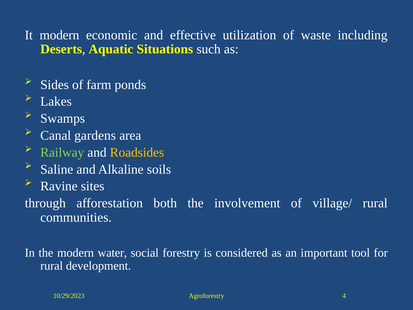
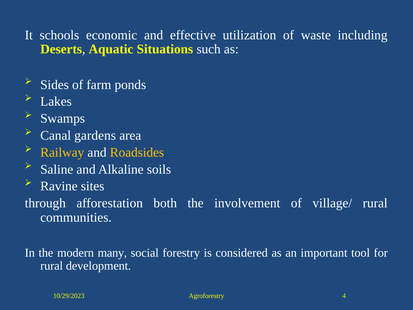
It modern: modern -> schools
Railway colour: light green -> yellow
water: water -> many
